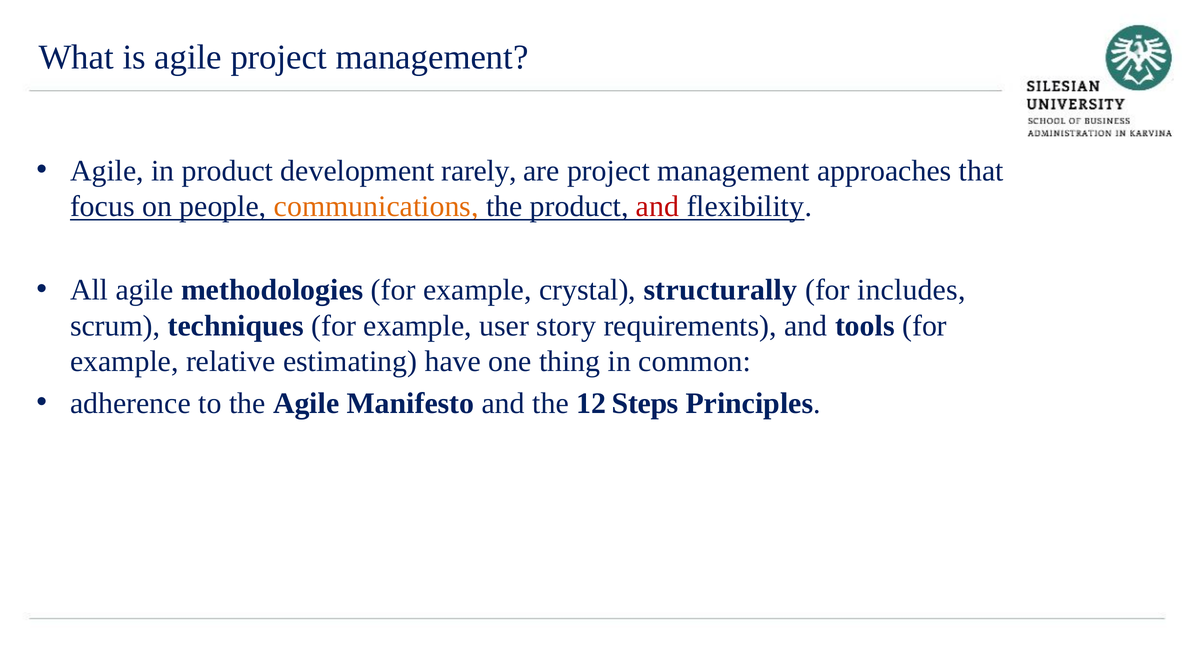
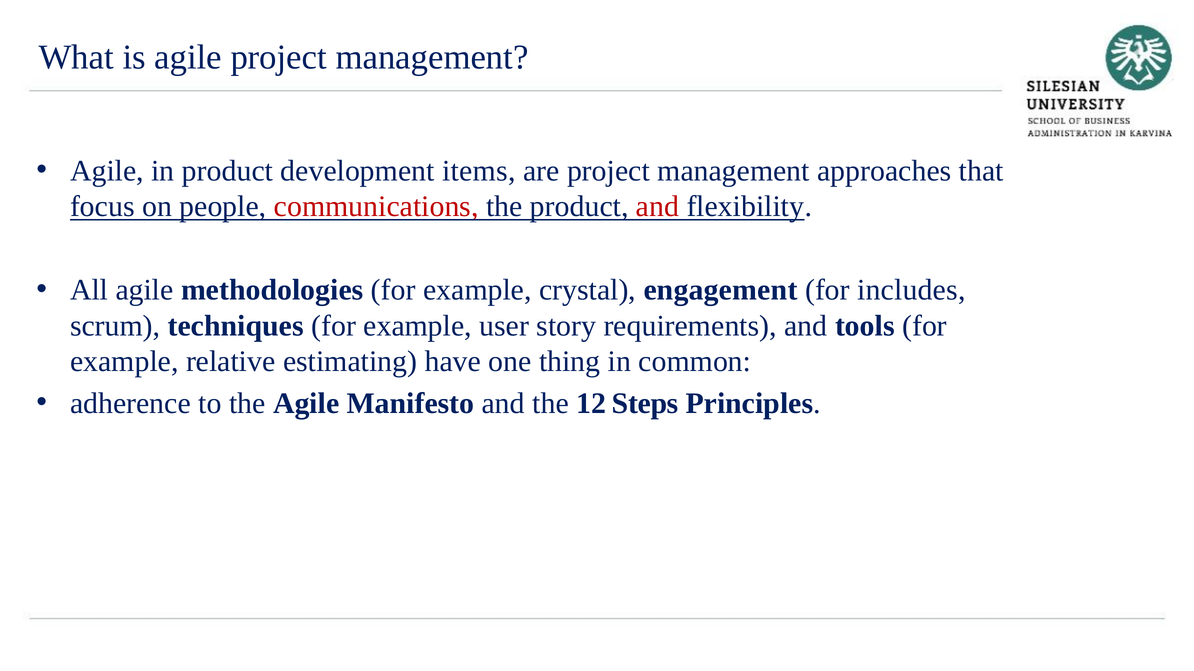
rarely: rarely -> items
communications colour: orange -> red
structurally: structurally -> engagement
